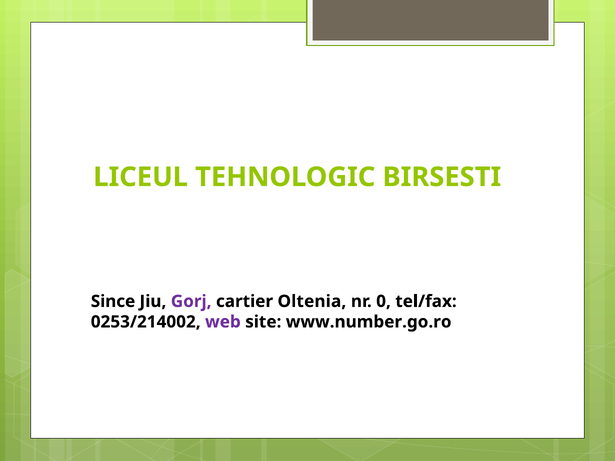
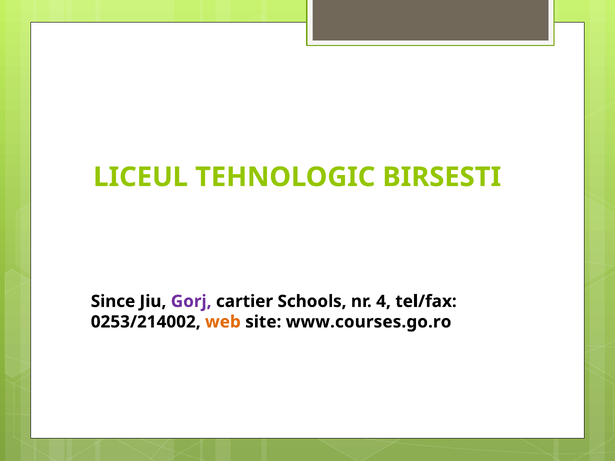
Oltenia: Oltenia -> Schools
0: 0 -> 4
web colour: purple -> orange
www.number.go.ro: www.number.go.ro -> www.courses.go.ro
